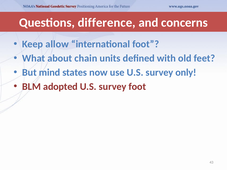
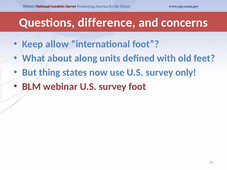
chain: chain -> along
mind: mind -> thing
adopted: adopted -> webinar
